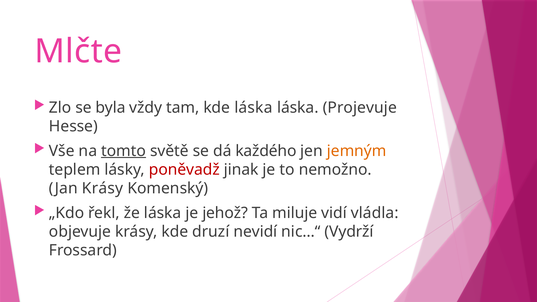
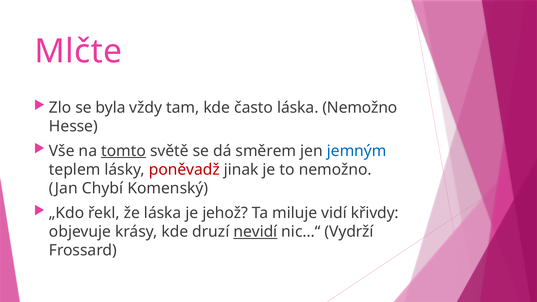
kde láska: láska -> často
láska Projevuje: Projevuje -> Nemožno
každého: každého -> směrem
jemným colour: orange -> blue
Jan Krásy: Krásy -> Chybí
vládla: vládla -> křivdy
nevidí underline: none -> present
